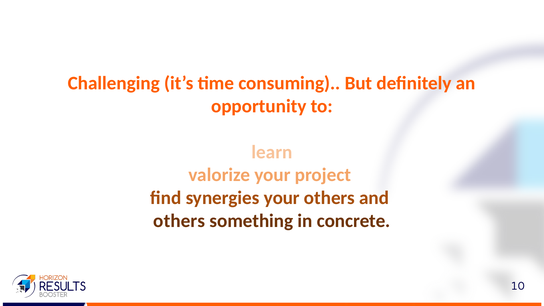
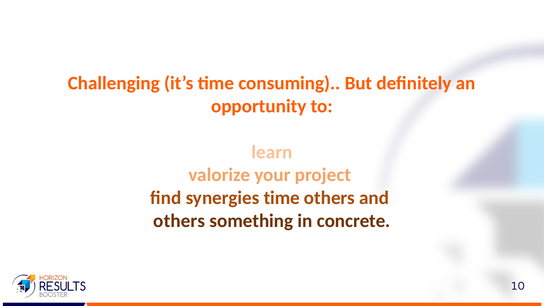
synergies your: your -> time
